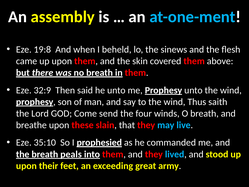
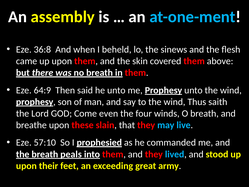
19:8: 19:8 -> 36:8
32:9: 32:9 -> 64:9
send: send -> even
35:10: 35:10 -> 57:10
